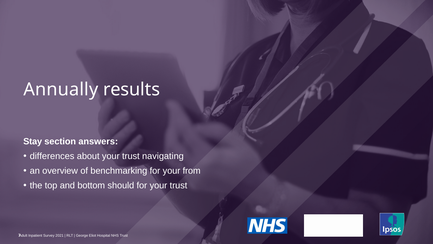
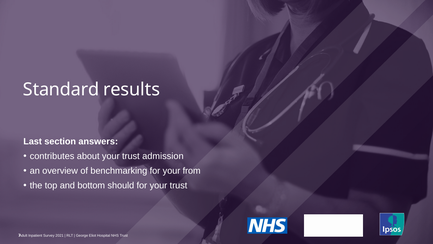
Annually: Annually -> Standard
Stay: Stay -> Last
differences: differences -> contributes
navigating: navigating -> admission
